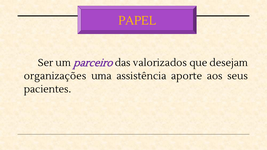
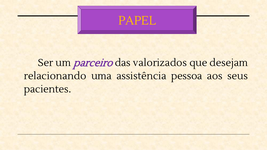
organizações: organizações -> relacionando
aporte: aporte -> pessoa
